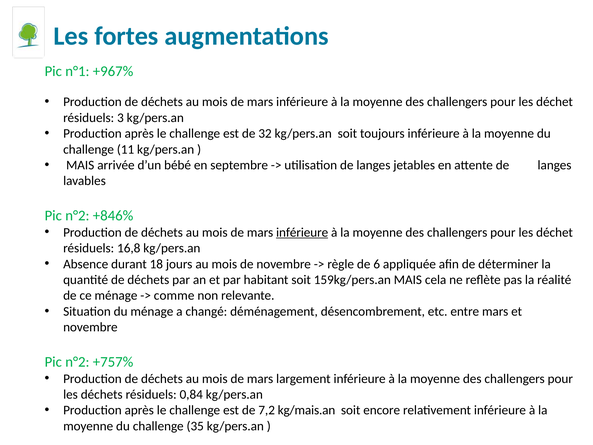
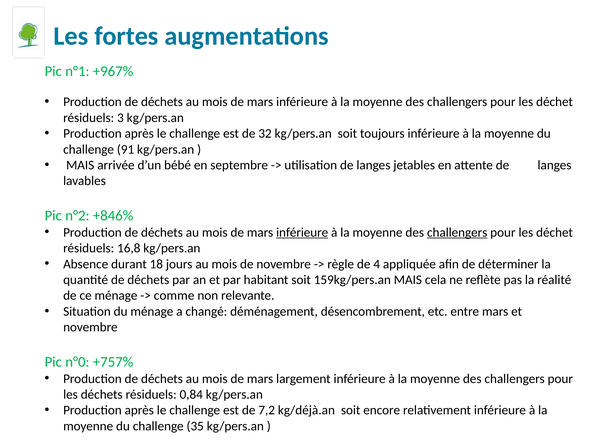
11: 11 -> 91
challengers at (457, 232) underline: none -> present
6: 6 -> 4
n°2 at (77, 362): n°2 -> n°0
kg/mais.an: kg/mais.an -> kg/déjà.an
